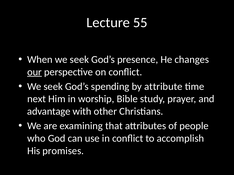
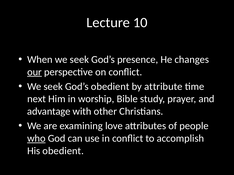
55: 55 -> 10
God’s spending: spending -> obedient
that: that -> love
who underline: none -> present
His promises: promises -> obedient
